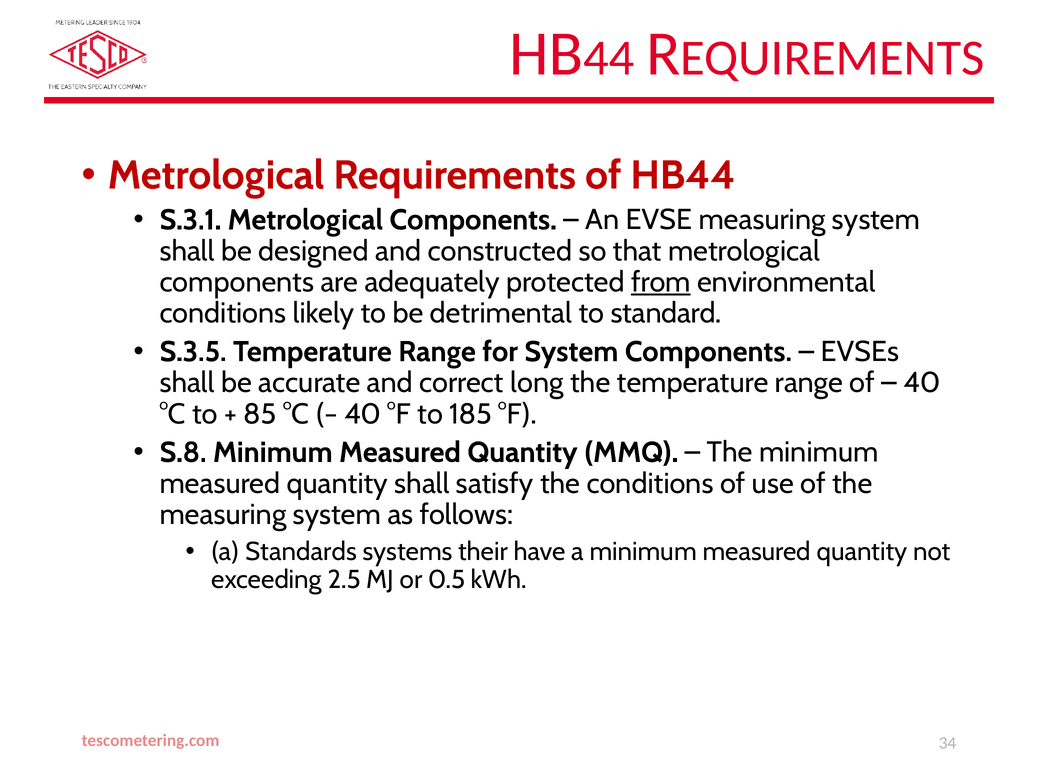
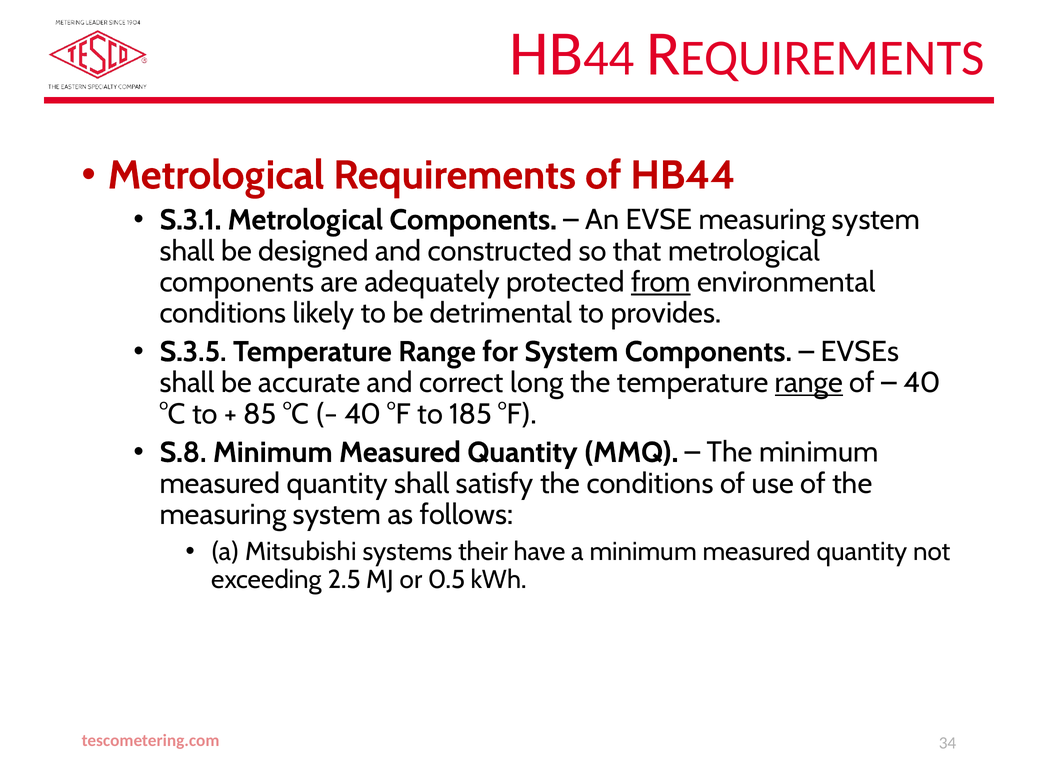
standard: standard -> provides
range at (809, 383) underline: none -> present
Standards: Standards -> Mitsubishi
